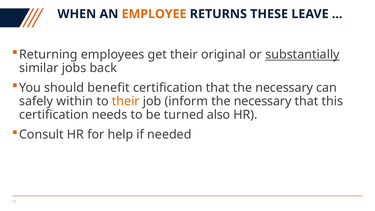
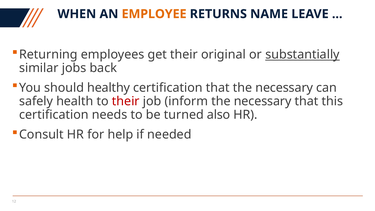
THESE: THESE -> NAME
benefit: benefit -> healthy
within: within -> health
their at (126, 101) colour: orange -> red
